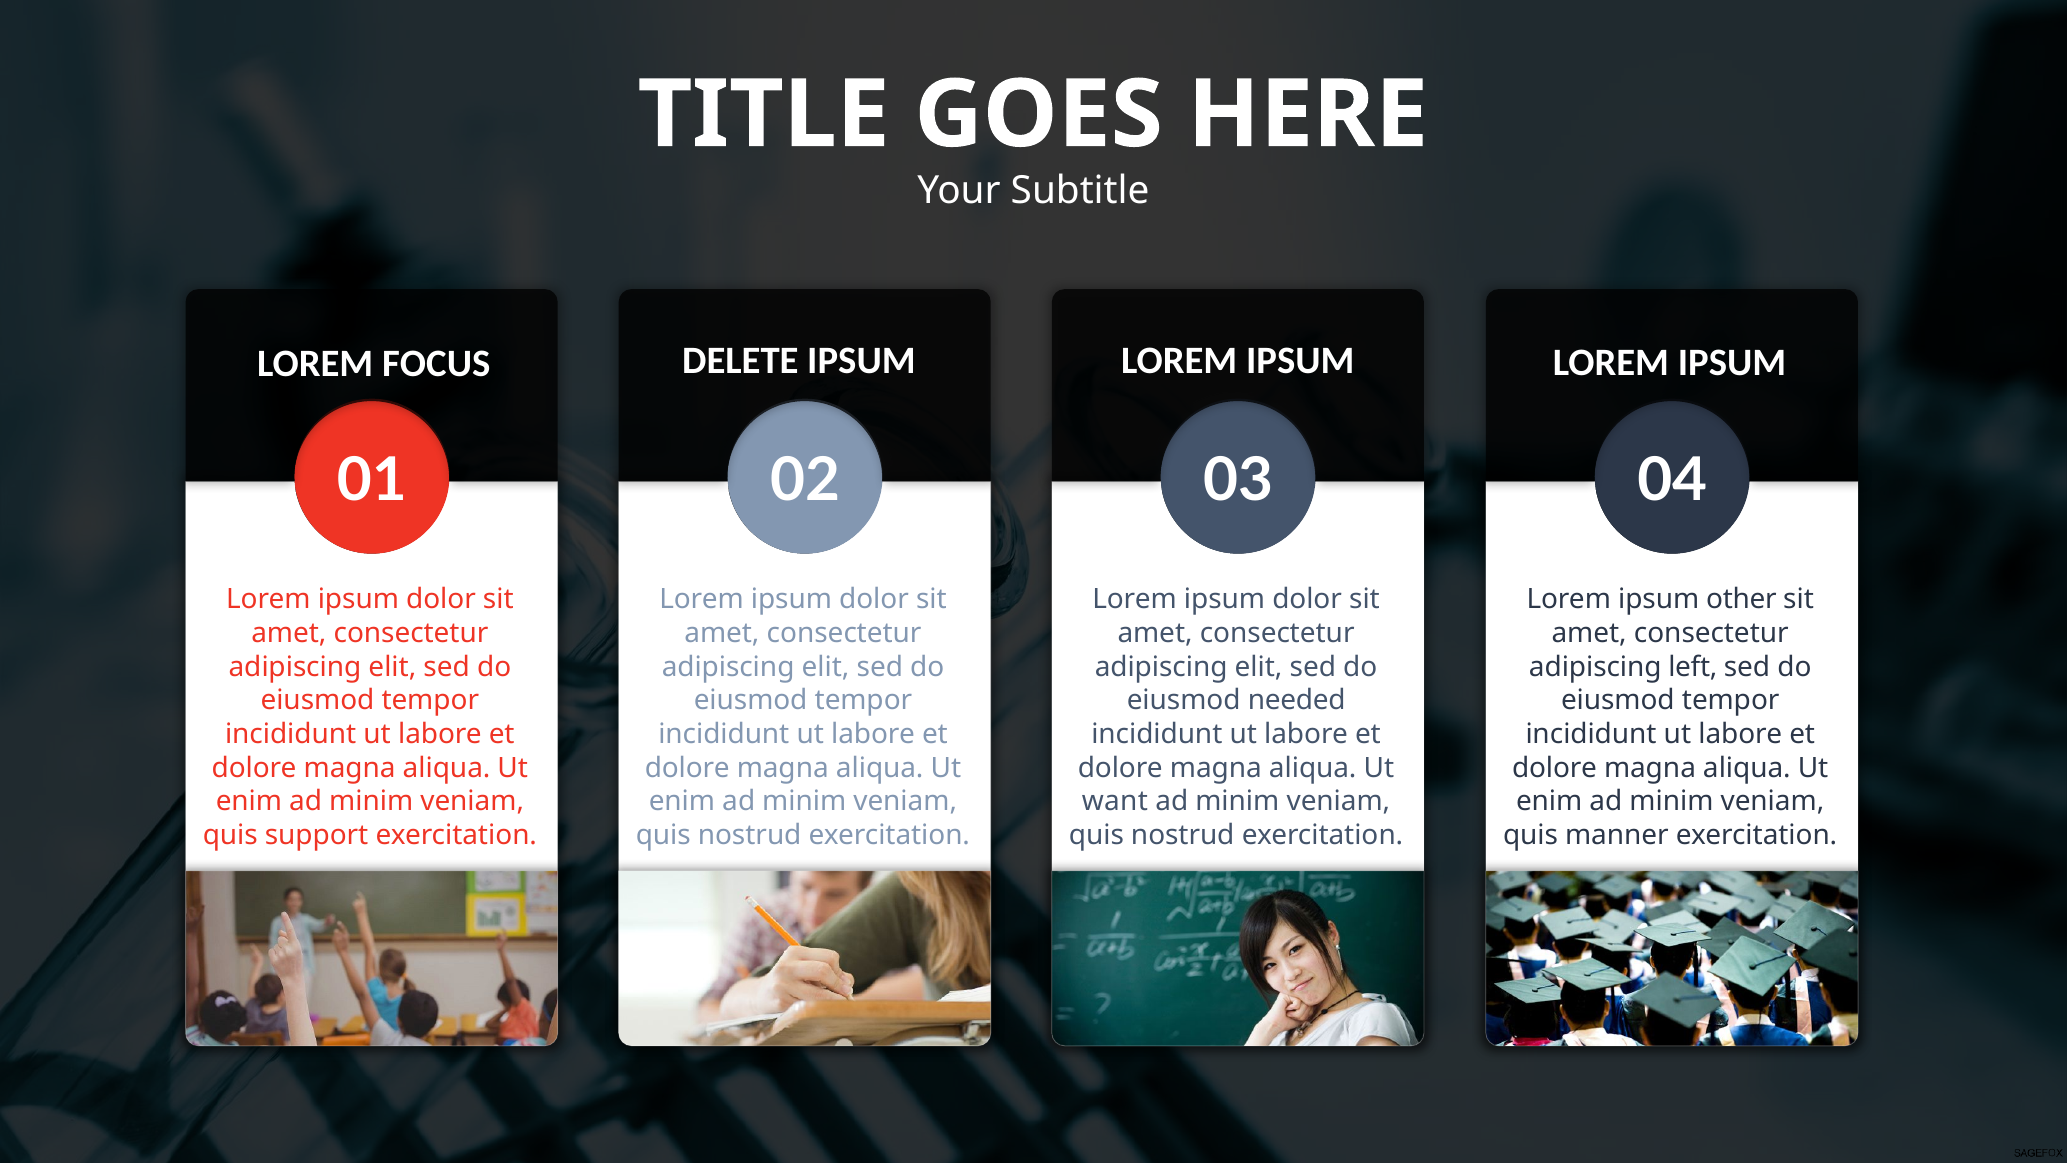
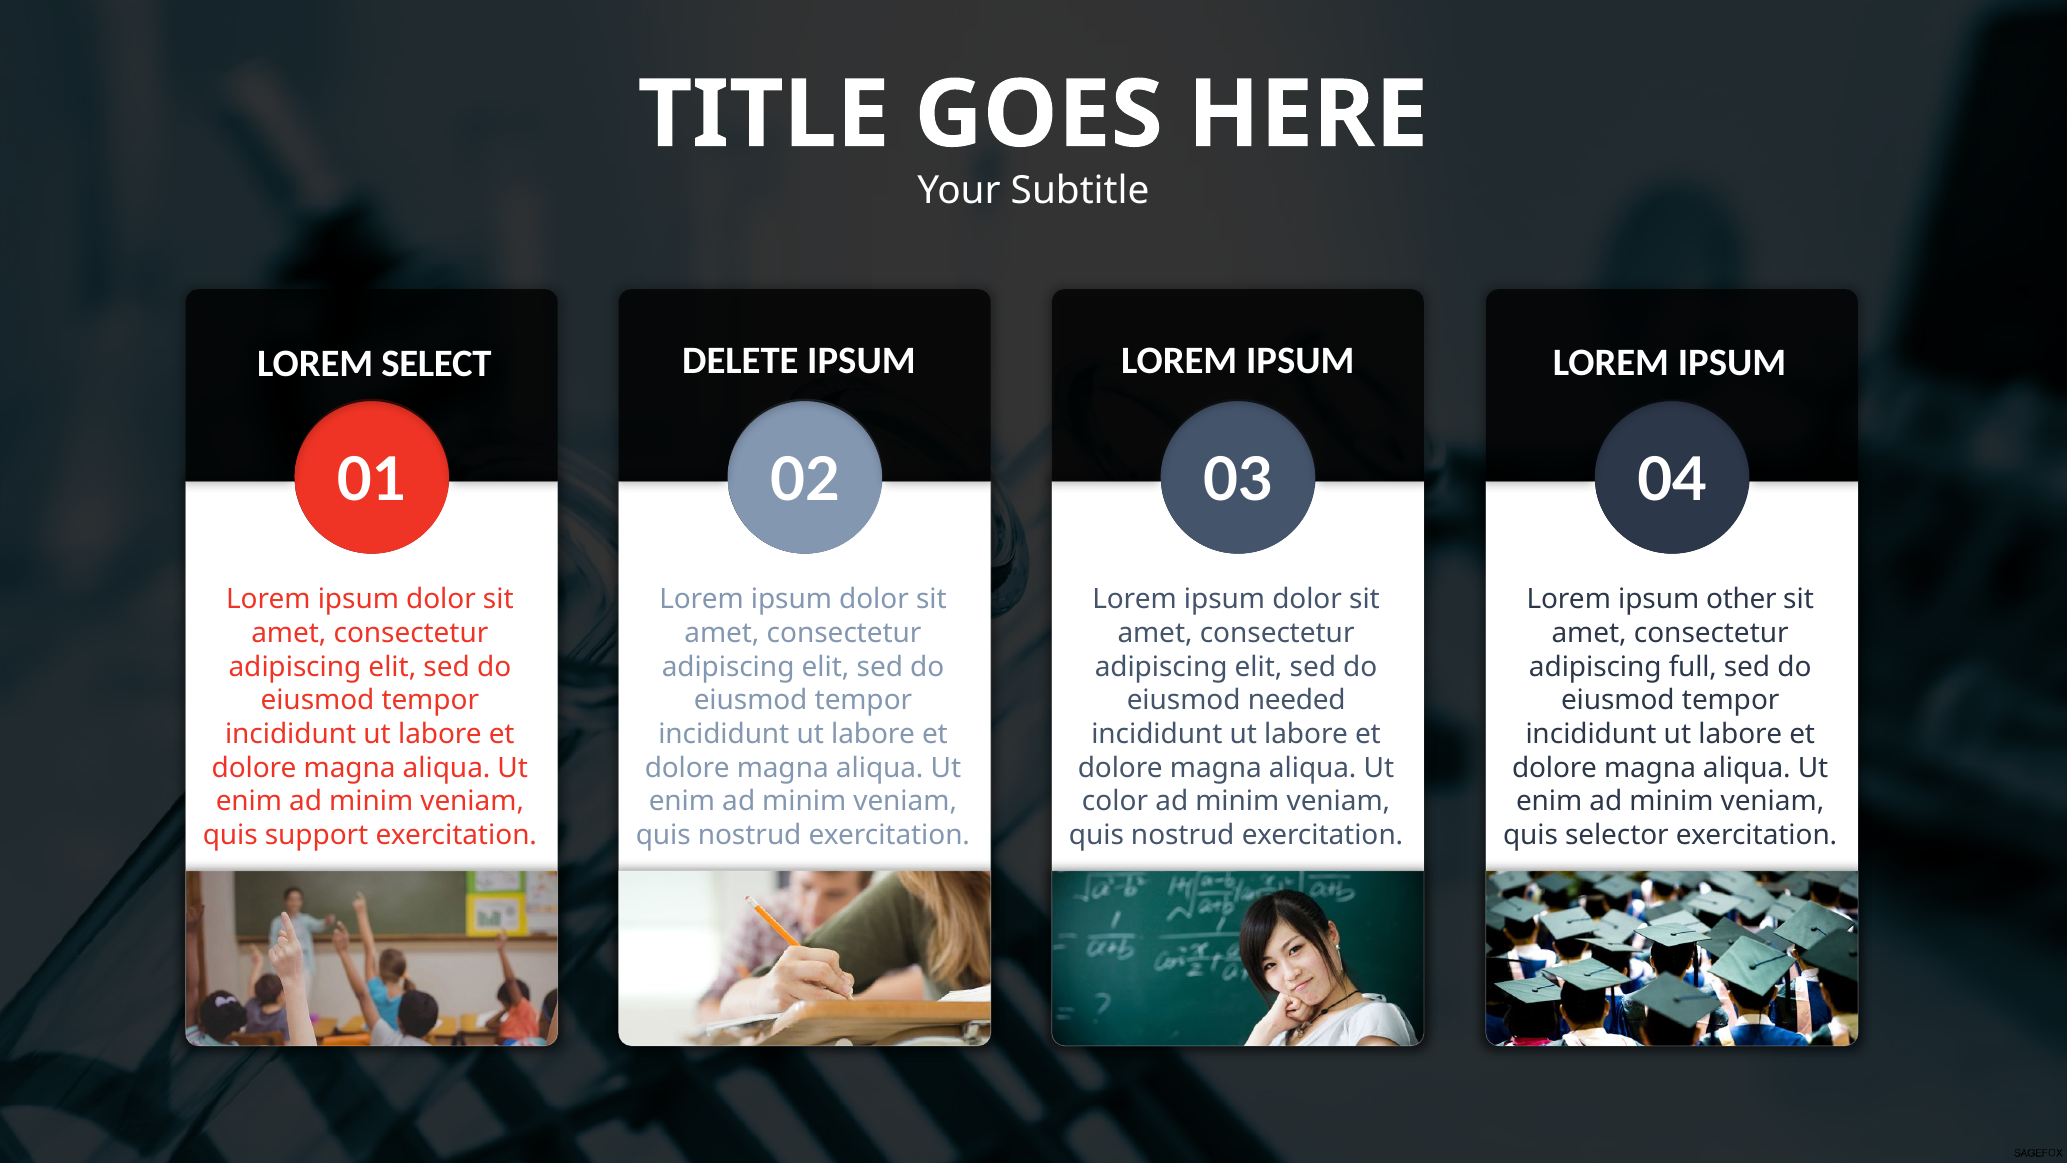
FOCUS: FOCUS -> SELECT
left: left -> full
want: want -> color
manner: manner -> selector
